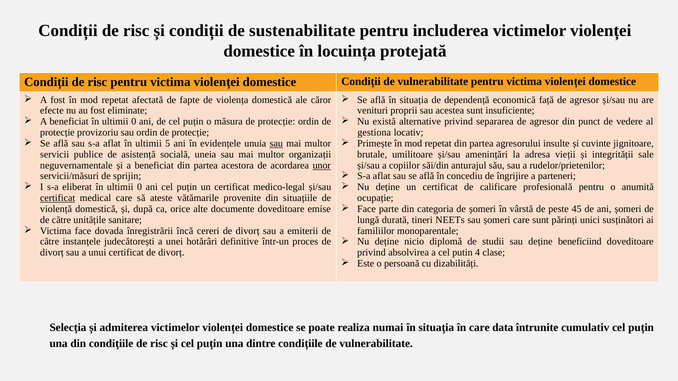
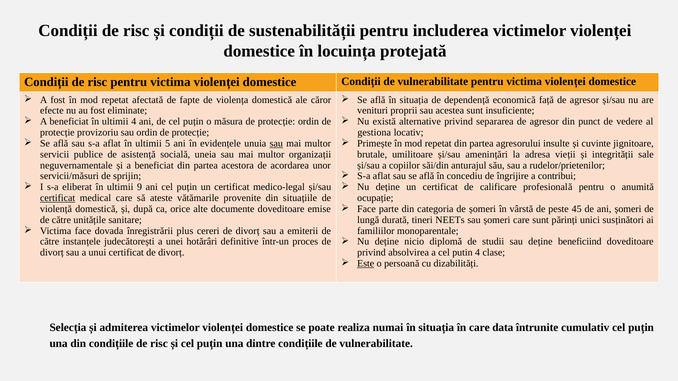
sustenabilitate: sustenabilitate -> sustenabilității
beneficiat în ultimii 0: 0 -> 4
unor underline: present -> none
parteneri: parteneri -> contribui
eliberat în ultimii 0: 0 -> 9
încă: încă -> plus
Este underline: none -> present
